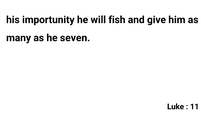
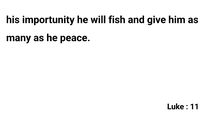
seven: seven -> peace
